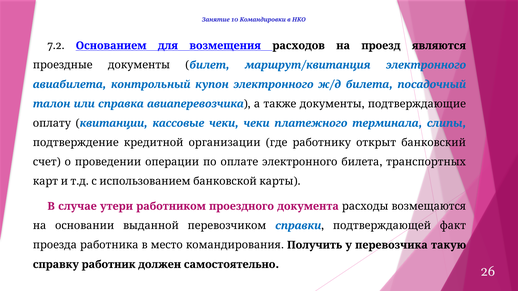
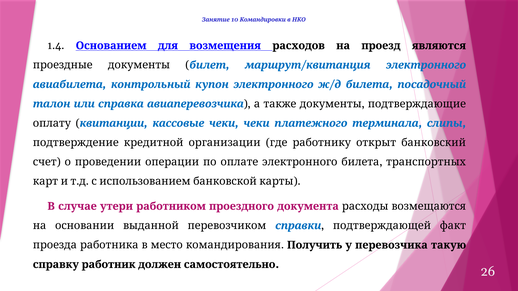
7.2: 7.2 -> 1.4
